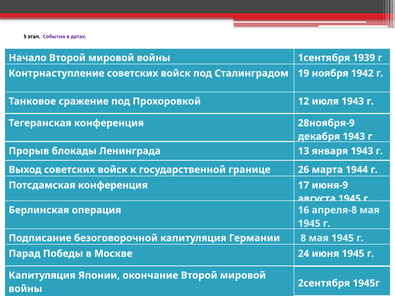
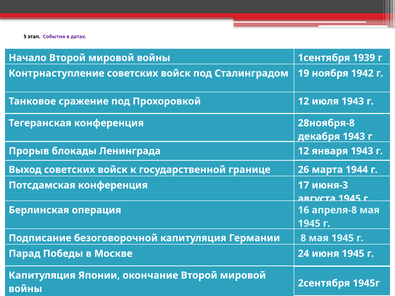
28ноября-9: 28ноября-9 -> 28ноября-8
Ленинграда 13: 13 -> 12
июня-9: июня-9 -> июня-3
